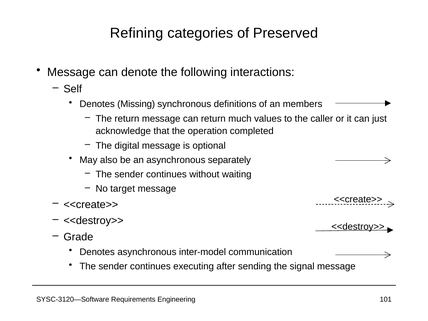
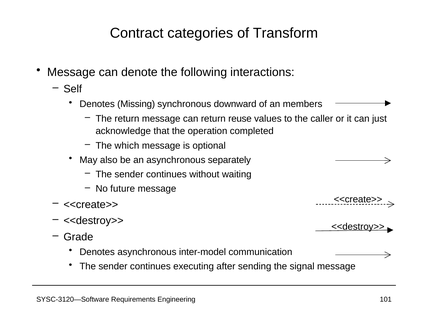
Refining: Refining -> Contract
Preserved: Preserved -> Transform
definitions: definitions -> downward
much: much -> reuse
digital: digital -> which
target: target -> future
